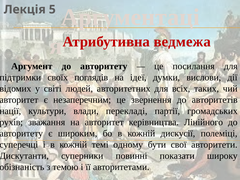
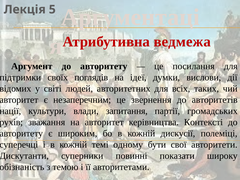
перекладі: перекладі -> запитання
Лінійного: Лінійного -> Контексті
